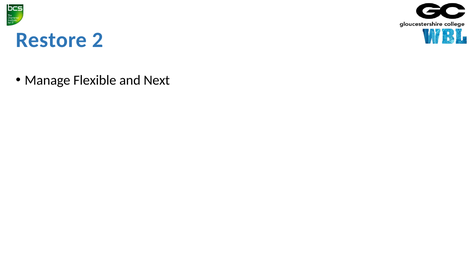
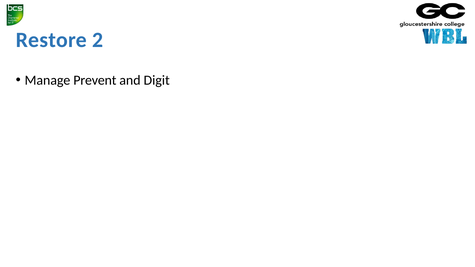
Flexible: Flexible -> Prevent
Next: Next -> Digit
